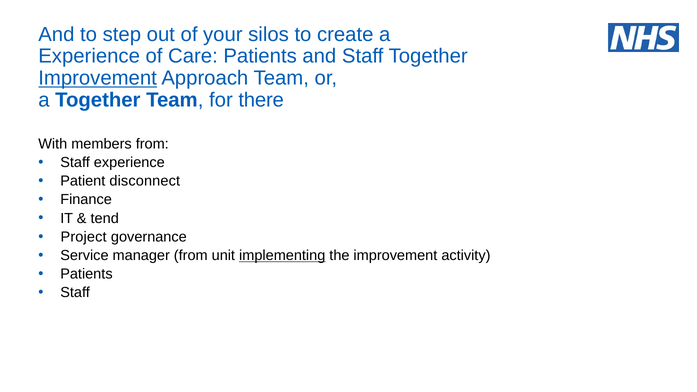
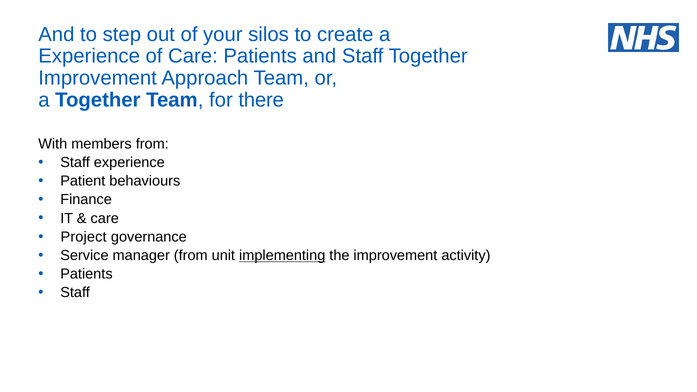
Improvement at (98, 78) underline: present -> none
disconnect: disconnect -> behaviours
tend at (105, 218): tend -> care
